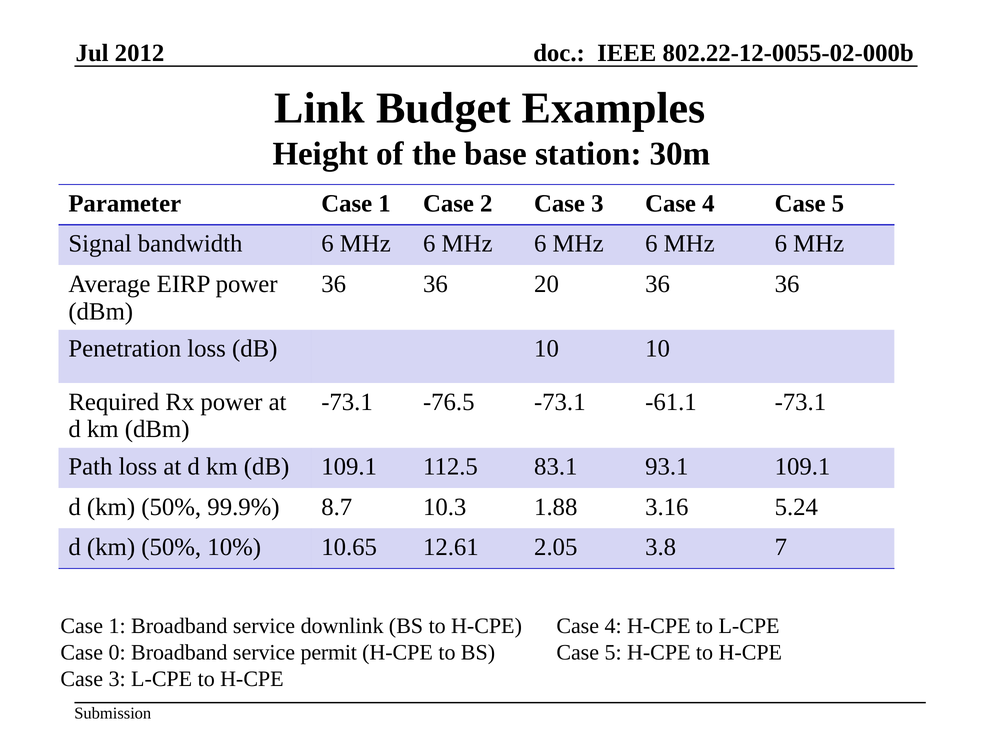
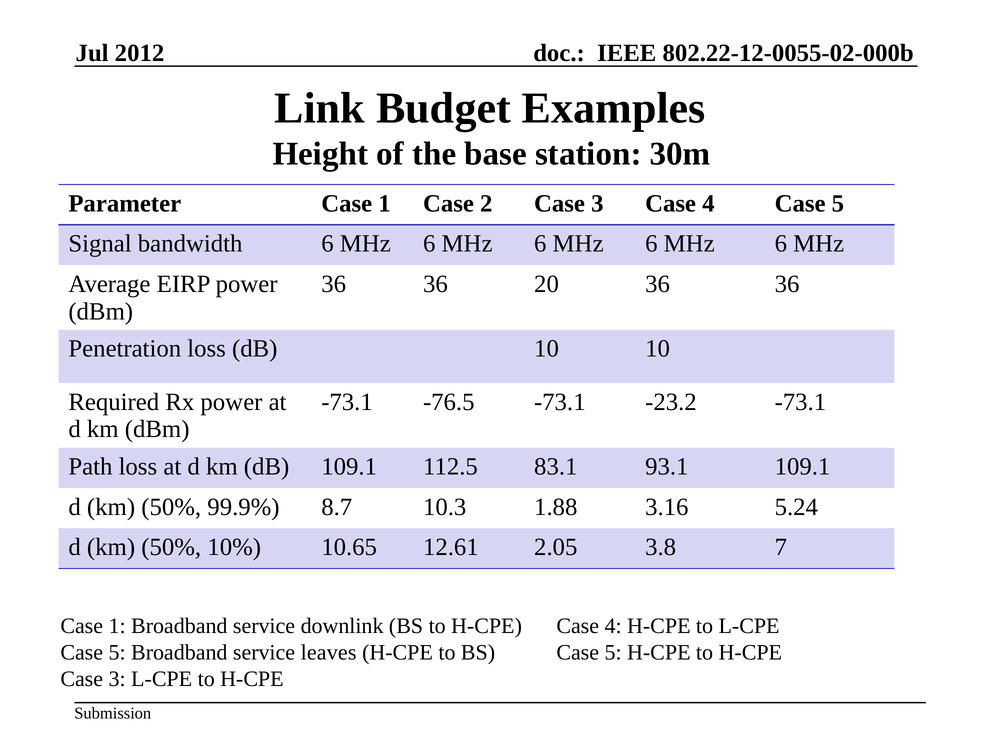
-61.1: -61.1 -> -23.2
0 at (117, 652): 0 -> 5
permit: permit -> leaves
